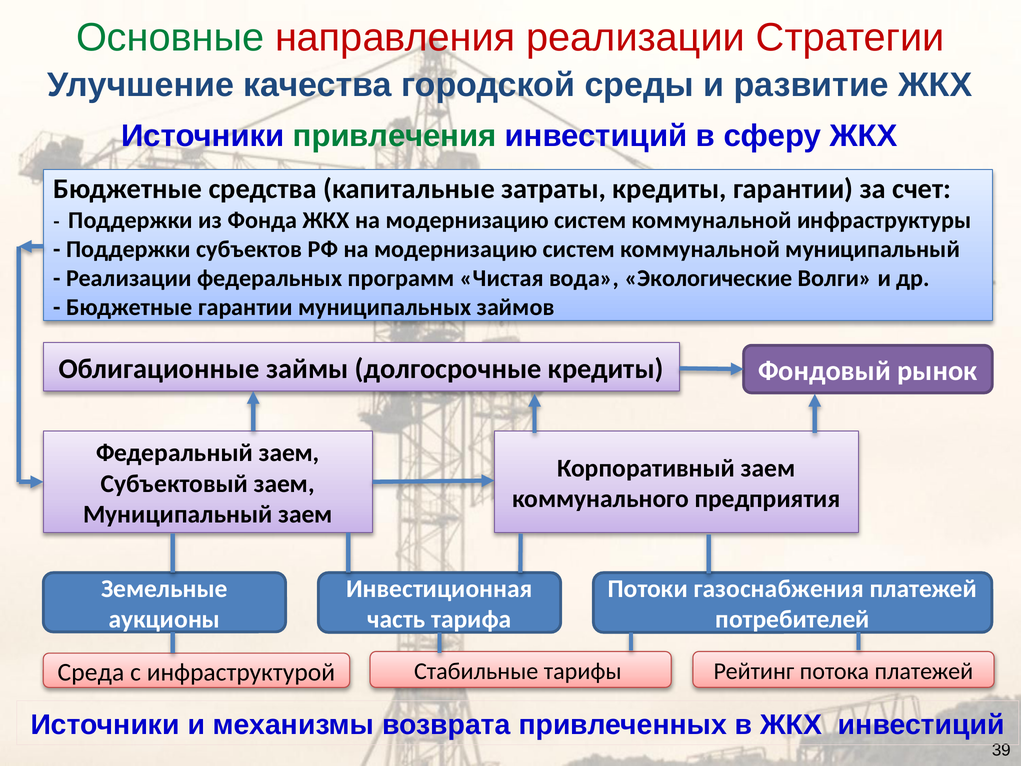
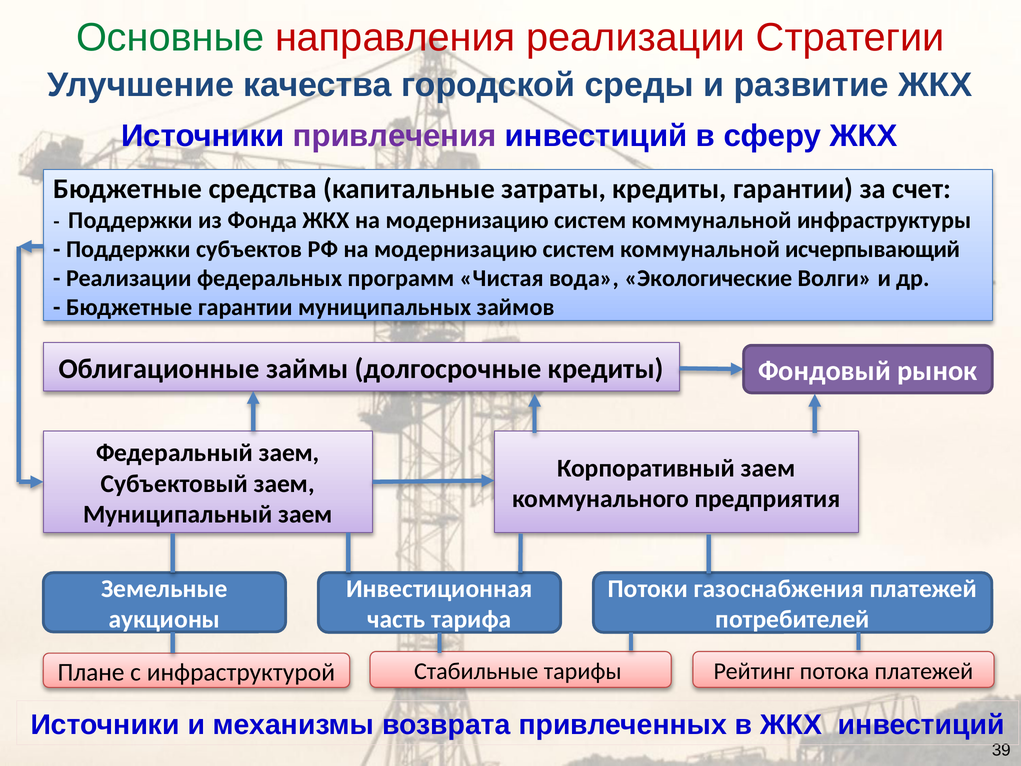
привлечения colour: green -> purple
коммунальной муниципальный: муниципальный -> исчерпывающий
Среда: Среда -> Плане
